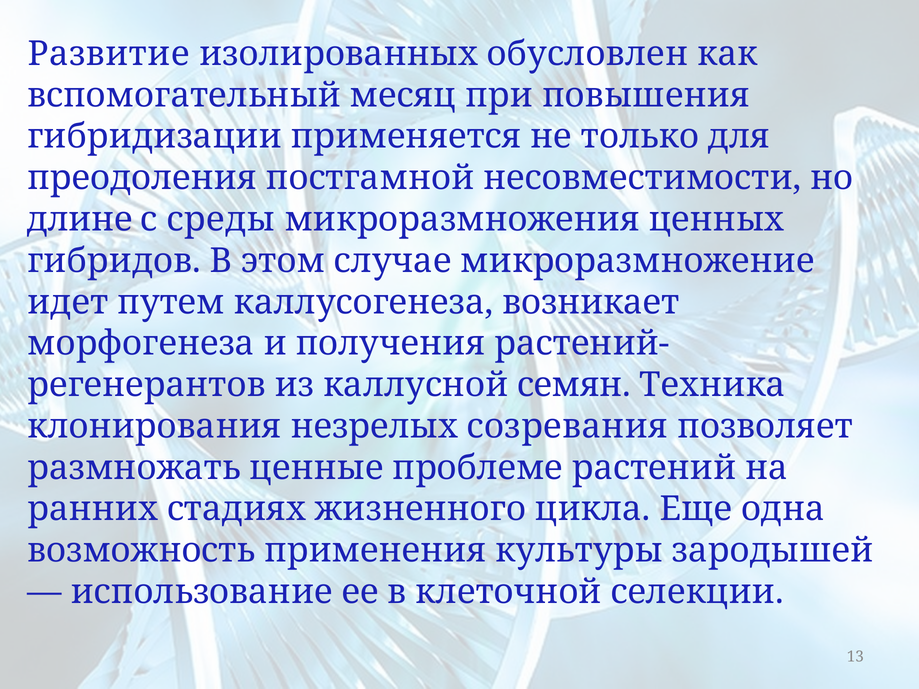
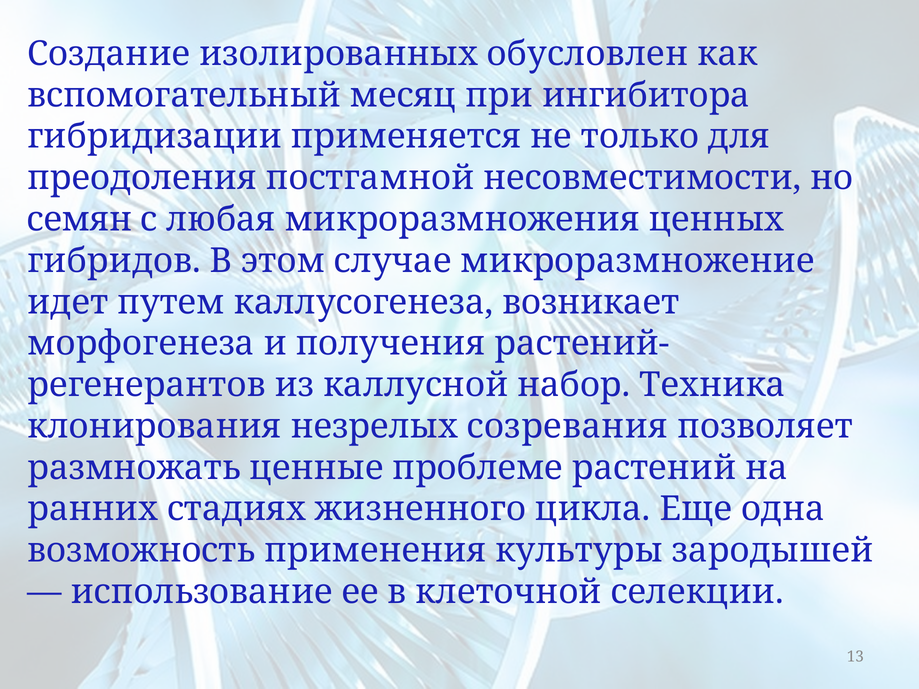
Развитие: Развитие -> Создание
повышения: повышения -> ингибитора
длине: длине -> семян
среды: среды -> любая
семян: семян -> набор
